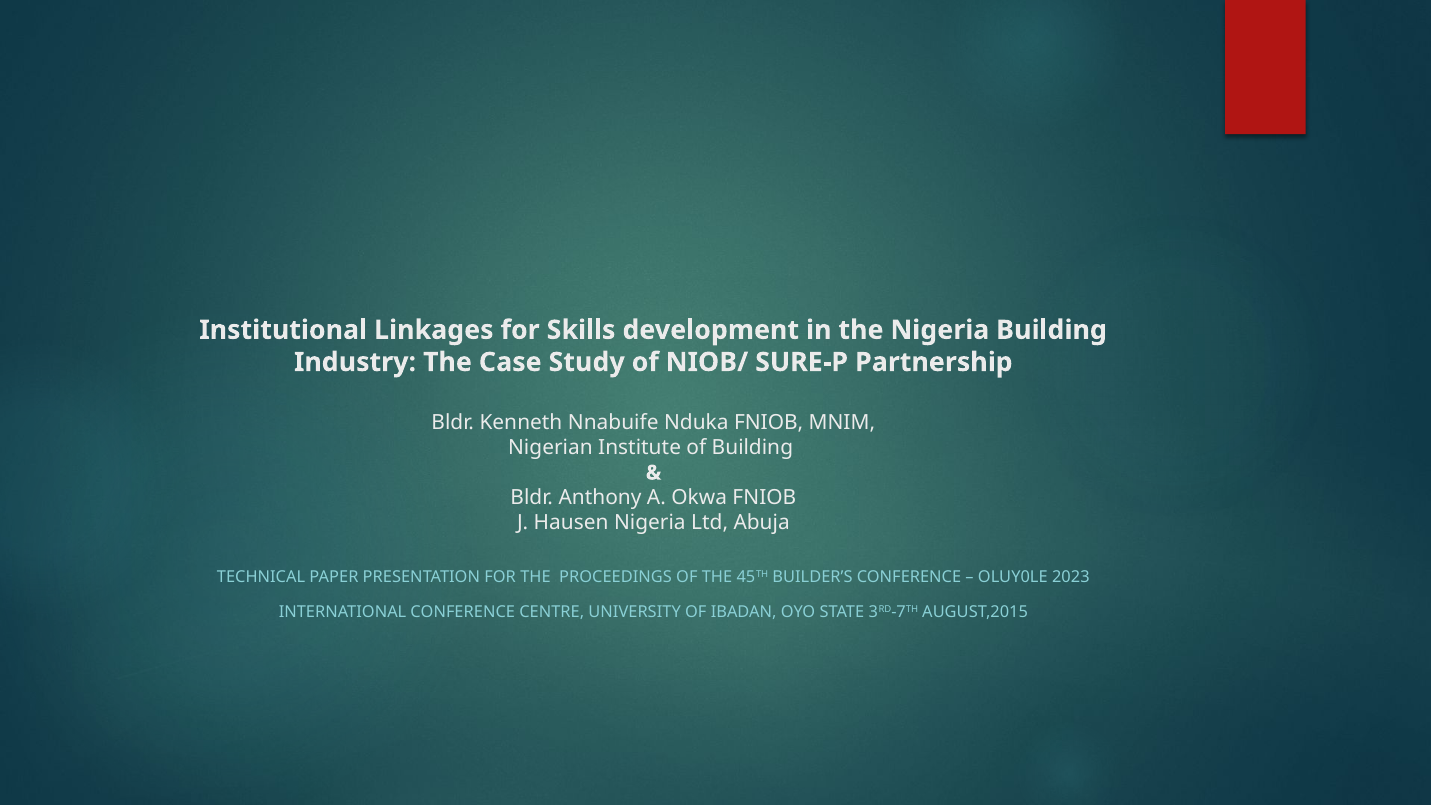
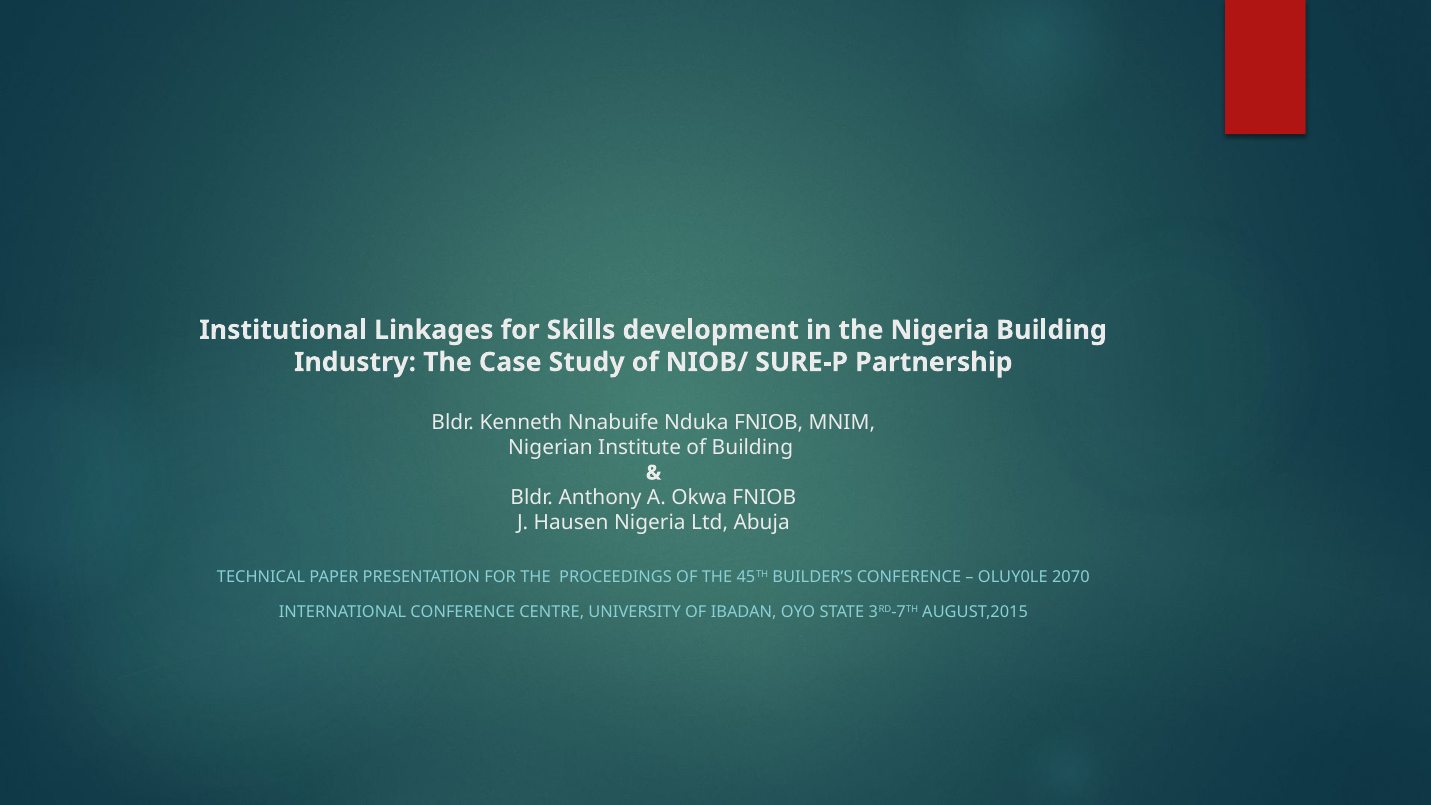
2023: 2023 -> 2070
